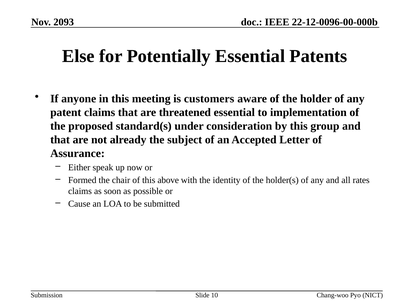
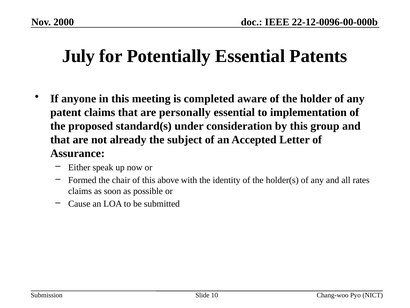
2093: 2093 -> 2000
Else: Else -> July
customers: customers -> completed
threatened: threatened -> personally
